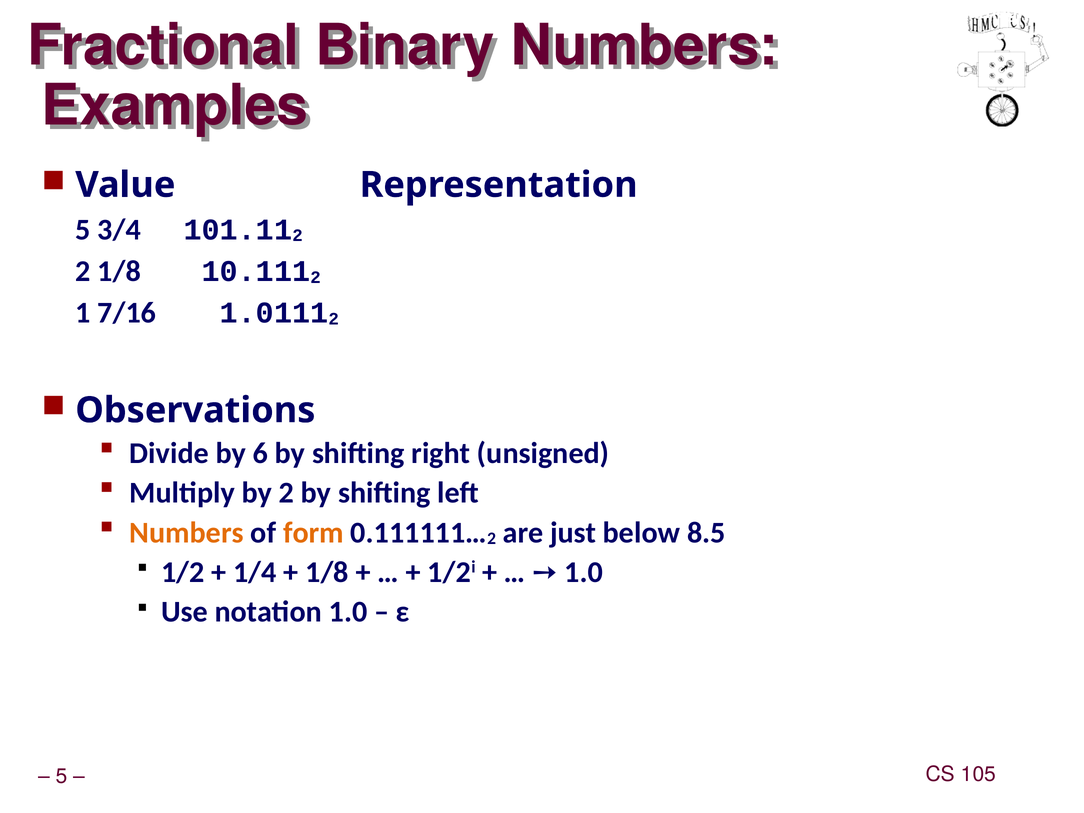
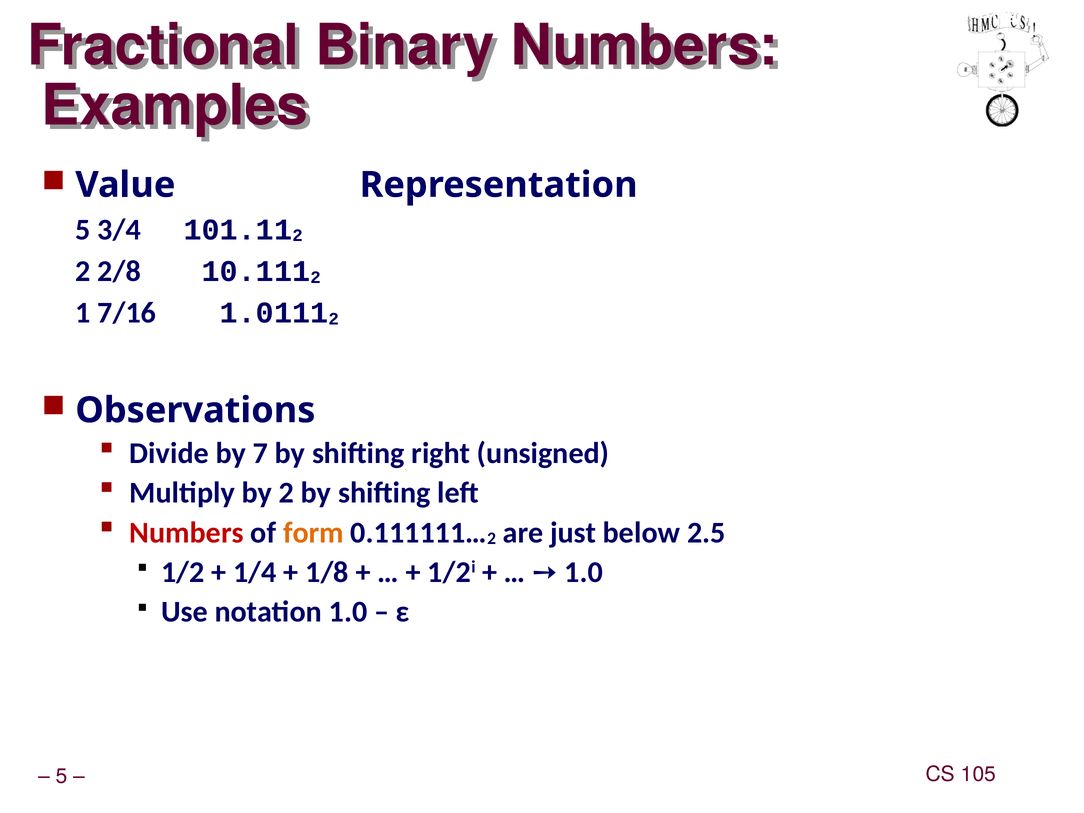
2 1/8: 1/8 -> 2/8
6: 6 -> 7
Numbers at (187, 533) colour: orange -> red
8.5: 8.5 -> 2.5
